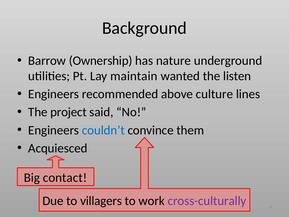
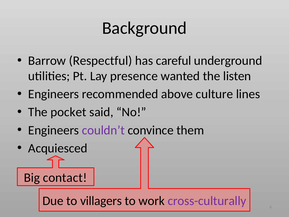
Ownership: Ownership -> Respectful
nature: nature -> careful
maintain: maintain -> presence
project: project -> pocket
couldn’t colour: blue -> purple
